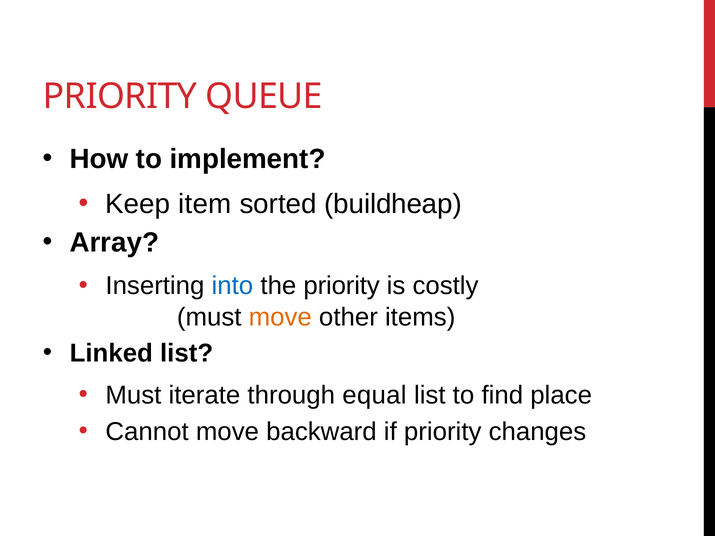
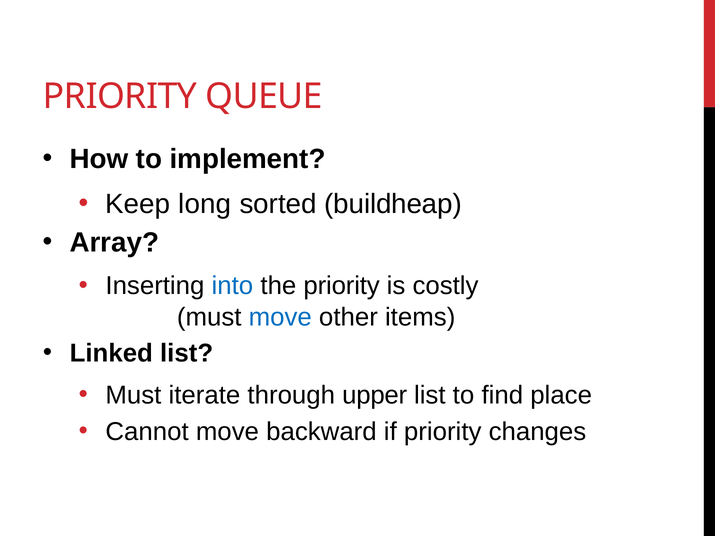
item: item -> long
move at (280, 317) colour: orange -> blue
equal: equal -> upper
